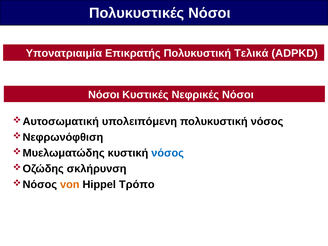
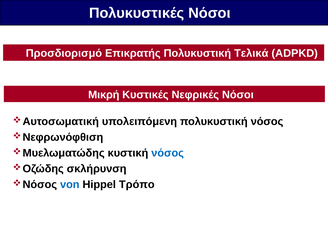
Υπονατριαιμία: Υπονατριαιμία -> Προσδιορισμό
Νόσοι at (104, 95): Νόσοι -> Μικρή
von colour: orange -> blue
